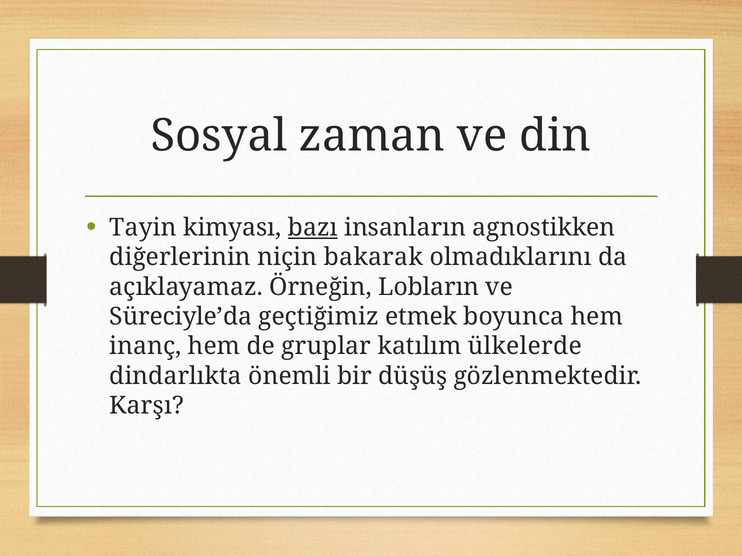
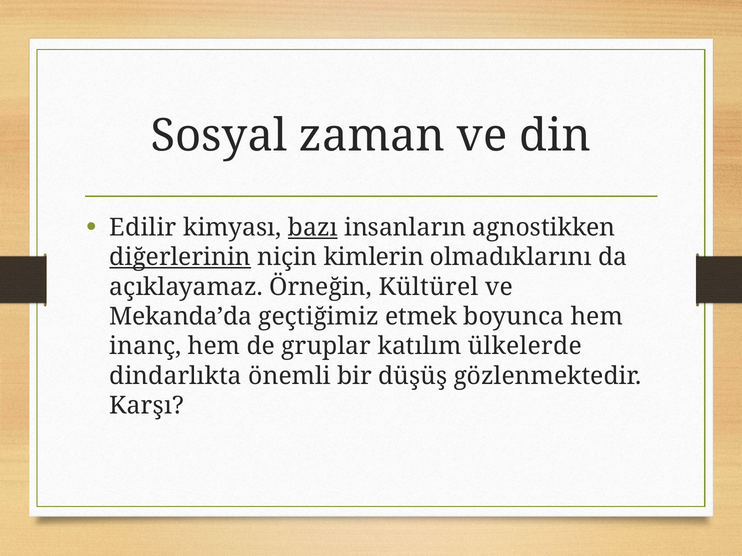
Tayin: Tayin -> Edilir
diğerlerinin underline: none -> present
bakarak: bakarak -> kimlerin
Lobların: Lobların -> Kültürel
Süreciyle’da: Süreciyle’da -> Mekanda’da
